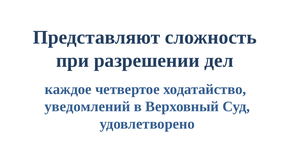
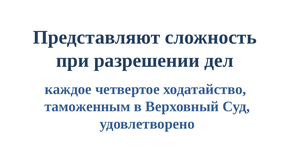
уведомлений: уведомлений -> таможенным
